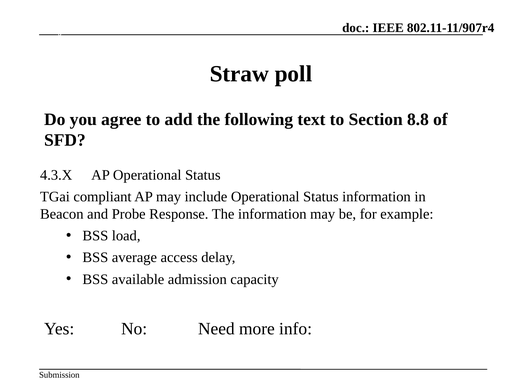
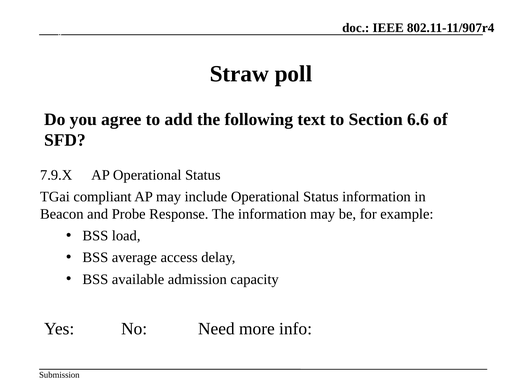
8.8: 8.8 -> 6.6
4.3.X: 4.3.X -> 7.9.X
